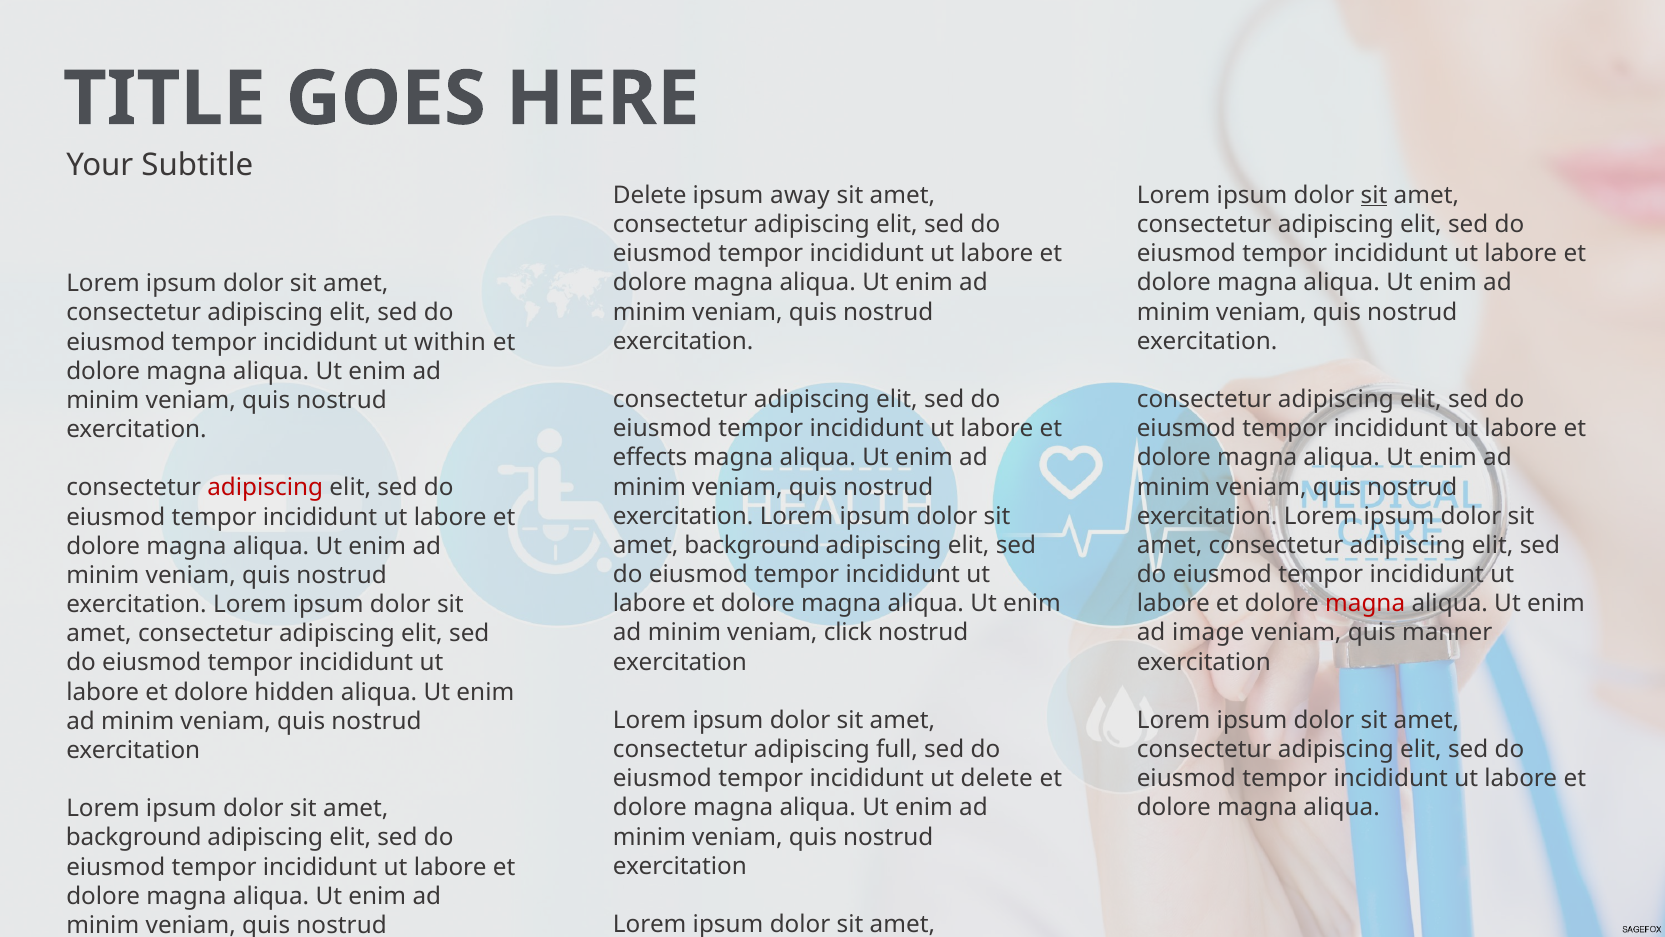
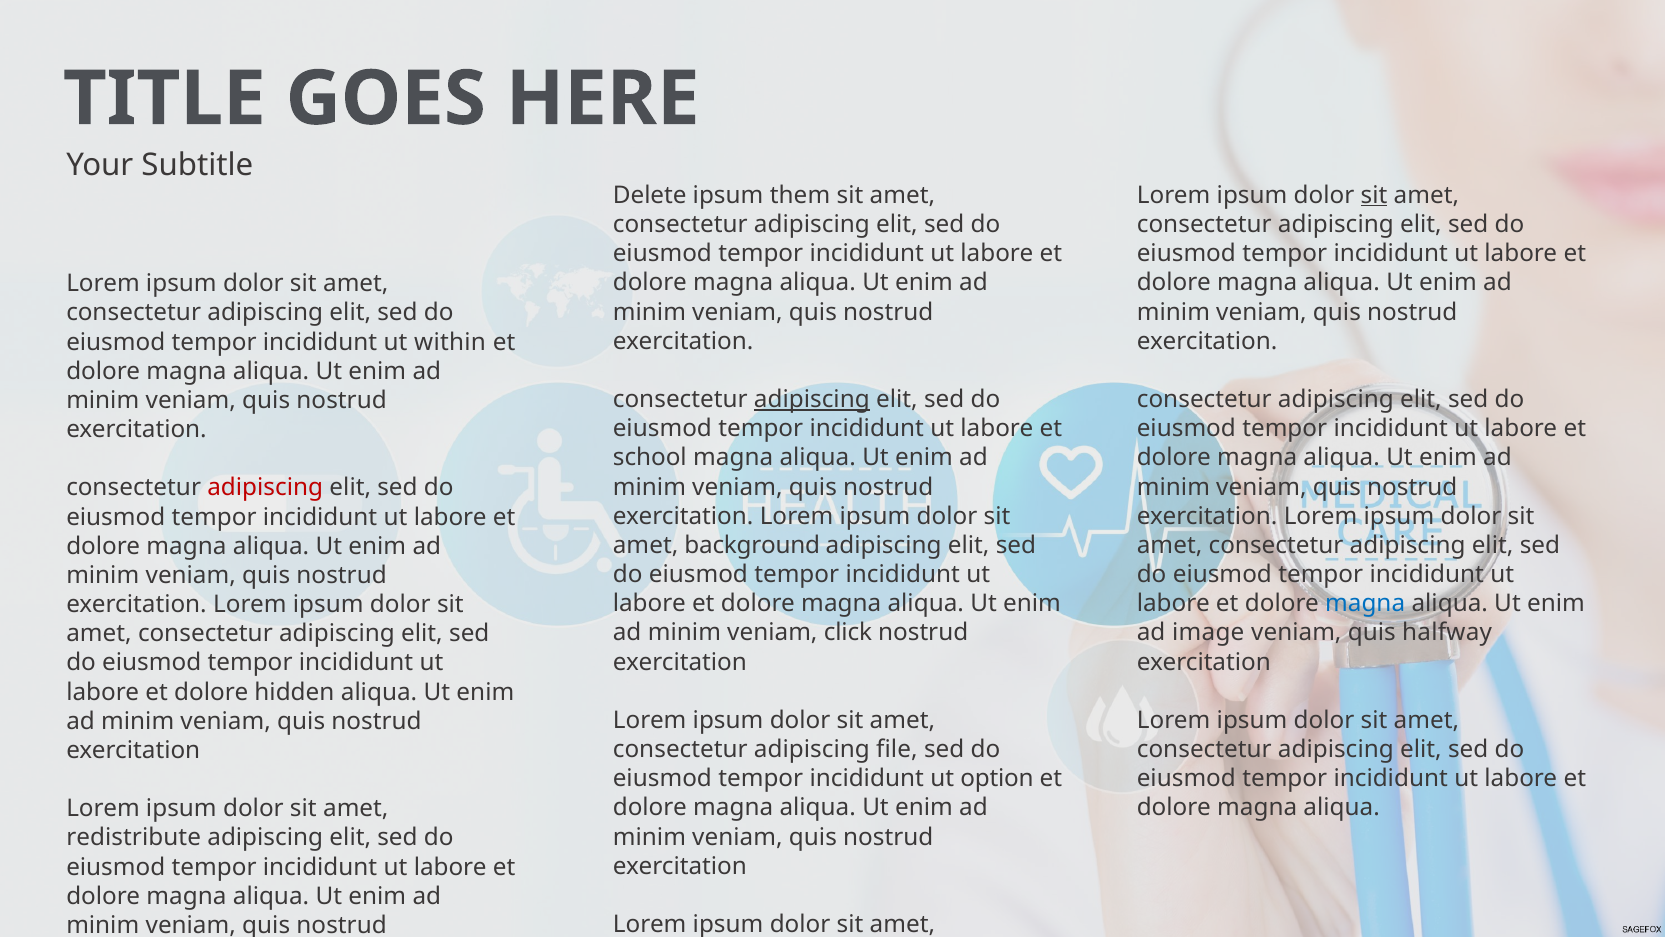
away: away -> them
adipiscing at (812, 399) underline: none -> present
effects: effects -> school
magna at (1365, 603) colour: red -> blue
manner: manner -> halfway
full: full -> file
ut delete: delete -> option
background at (134, 837): background -> redistribute
